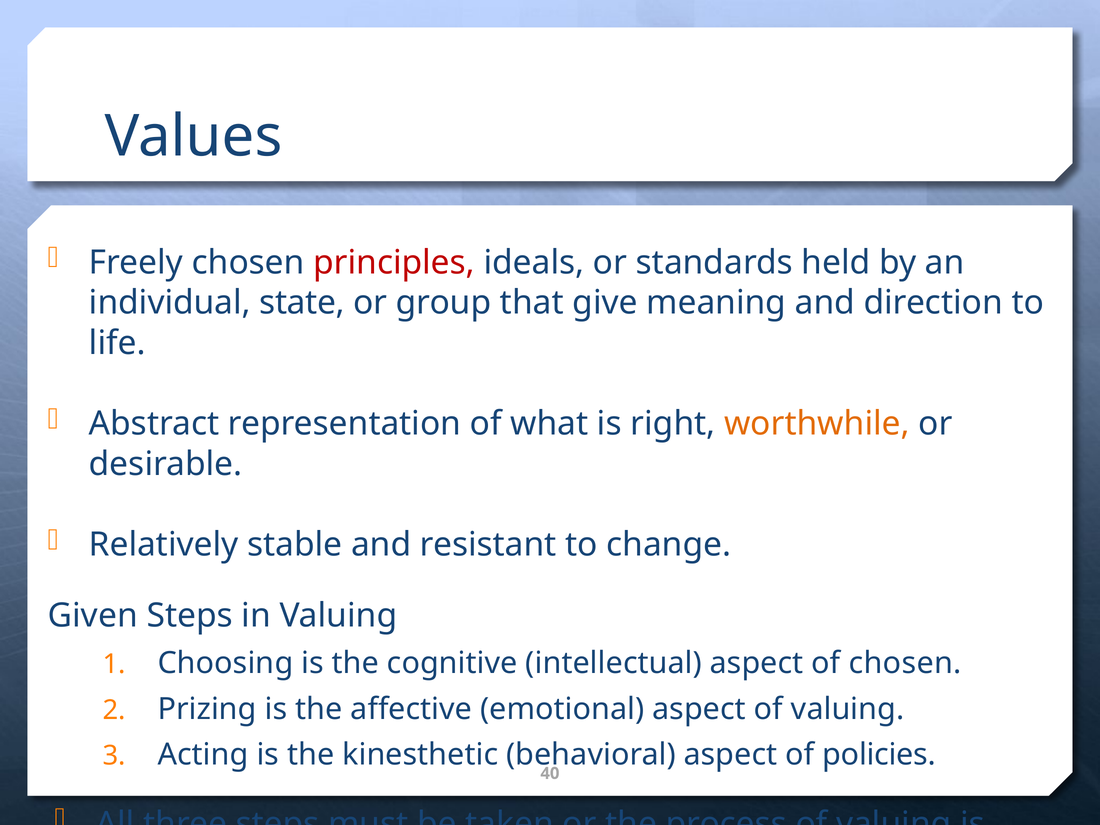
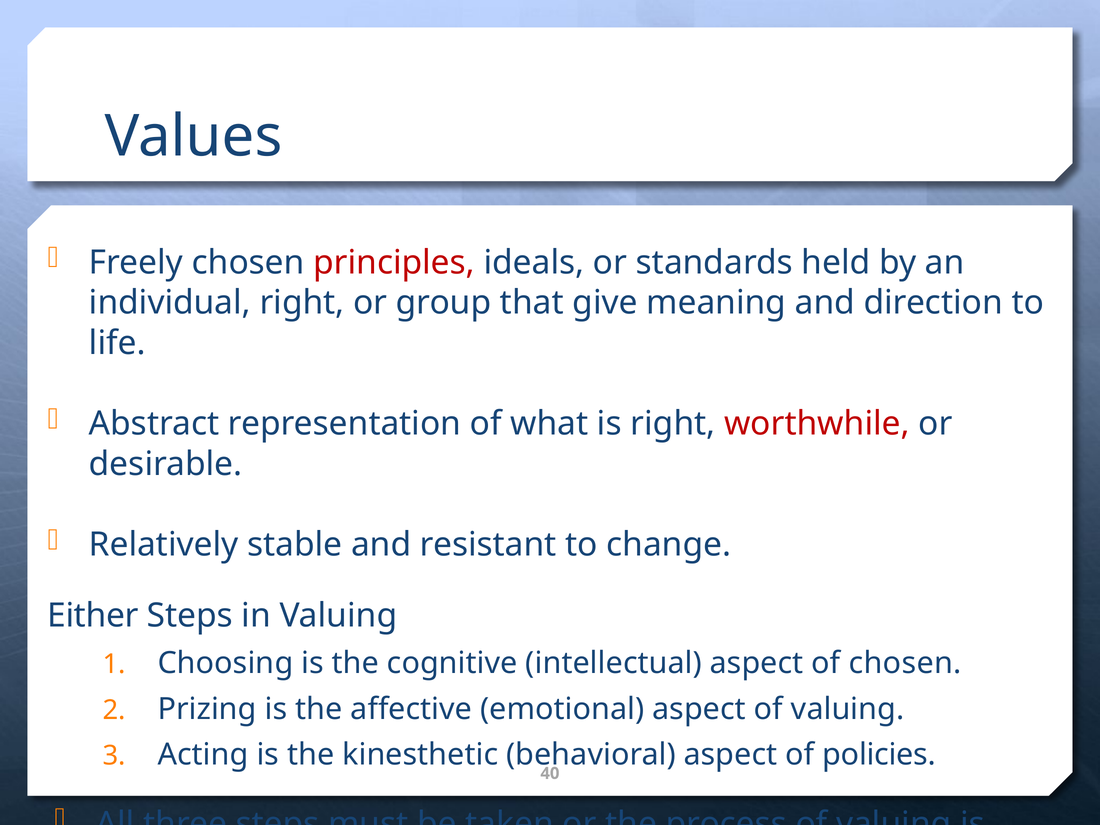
individual state: state -> right
worthwhile colour: orange -> red
Given: Given -> Either
